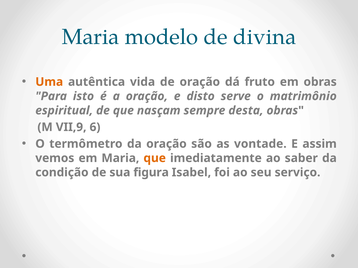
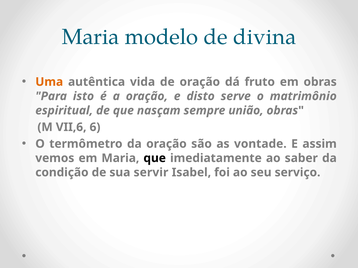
desta: desta -> união
VII,9: VII,9 -> VII,6
que at (155, 158) colour: orange -> black
figura: figura -> servir
